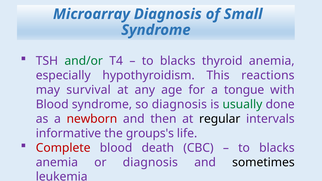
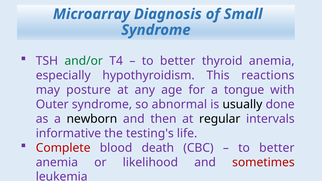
blacks at (178, 61): blacks -> better
survival: survival -> posture
Blood at (52, 104): Blood -> Outer
so diagnosis: diagnosis -> abnormal
usually colour: green -> black
newborn colour: red -> black
groups's: groups's -> testing's
blacks at (277, 148): blacks -> better
or diagnosis: diagnosis -> likelihood
sometimes colour: black -> red
